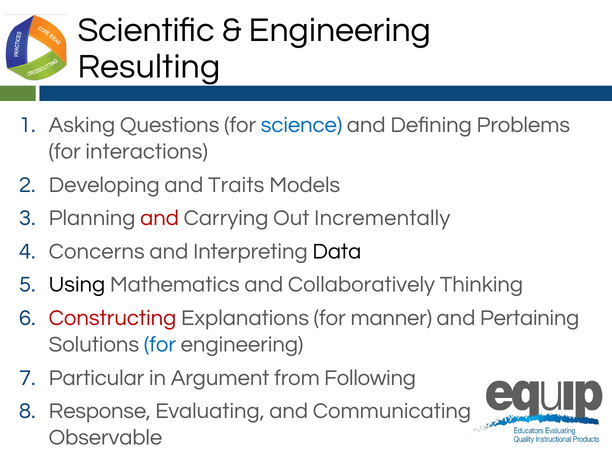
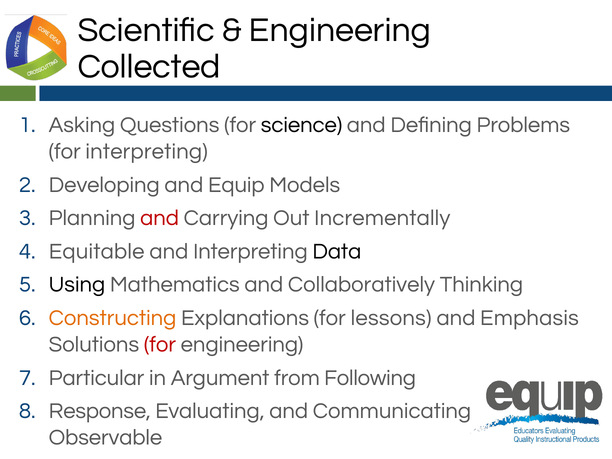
Resulting: Resulting -> Collected
science colour: blue -> black
for interactions: interactions -> interpreting
Traits: Traits -> Equip
Concerns: Concerns -> Equitable
Constructing colour: red -> orange
manner: manner -> lessons
Pertaining: Pertaining -> Emphasis
for at (160, 344) colour: blue -> red
